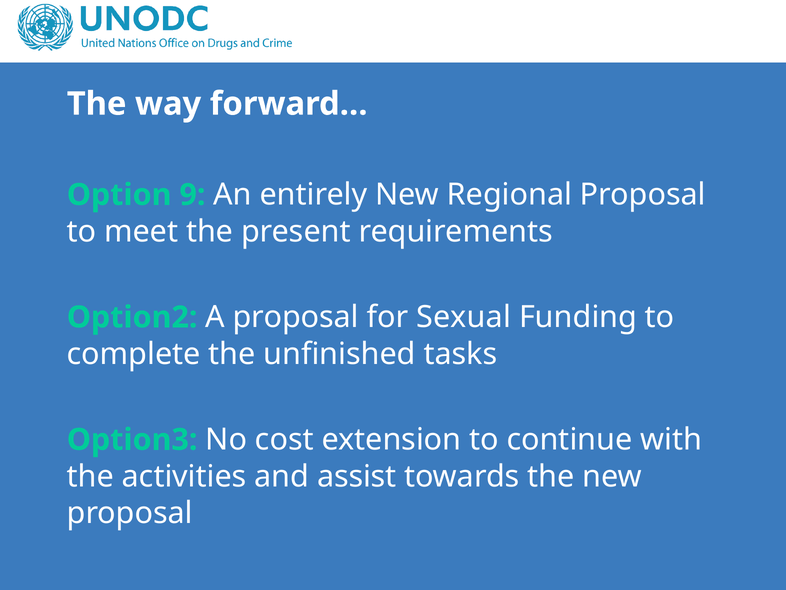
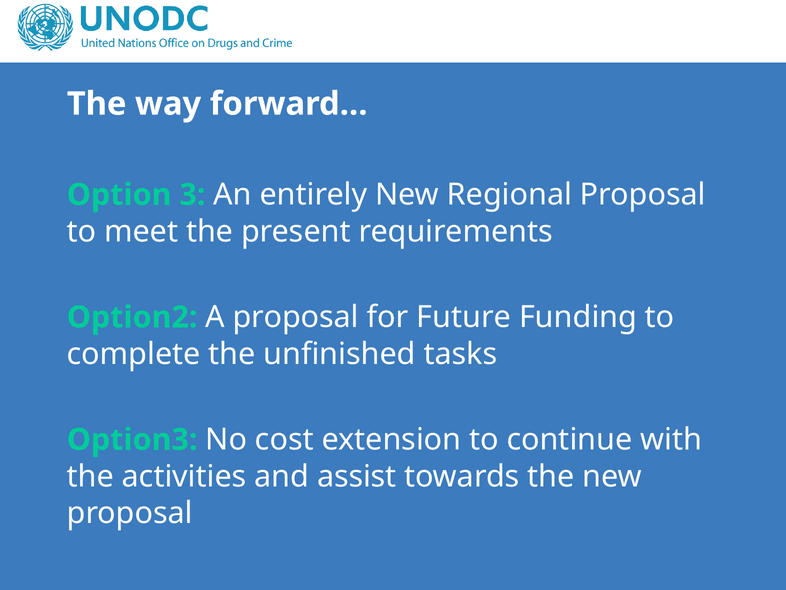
9: 9 -> 3
Sexual: Sexual -> Future
